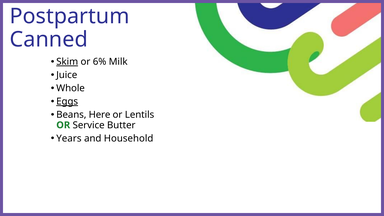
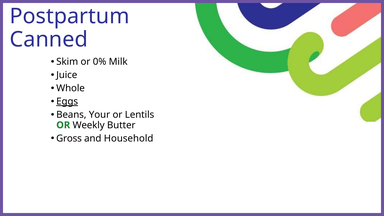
Skim underline: present -> none
6%: 6% -> 0%
Here: Here -> Your
Service: Service -> Weekly
Years: Years -> Gross
